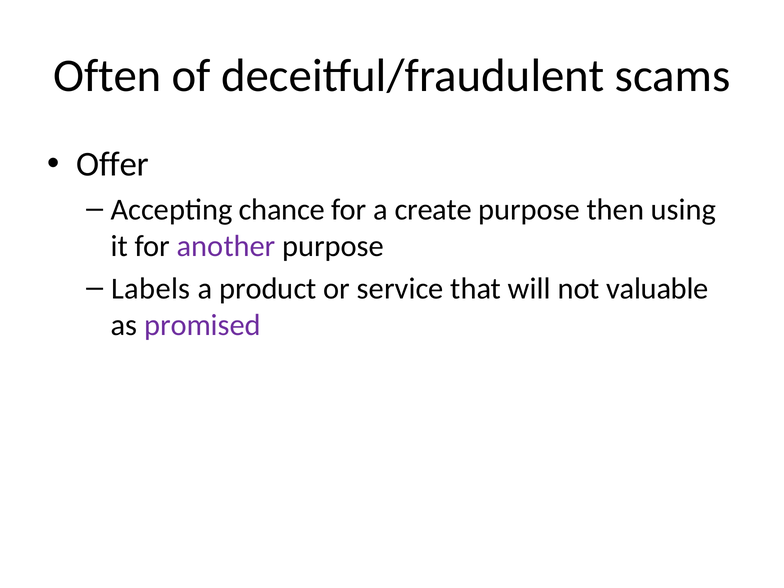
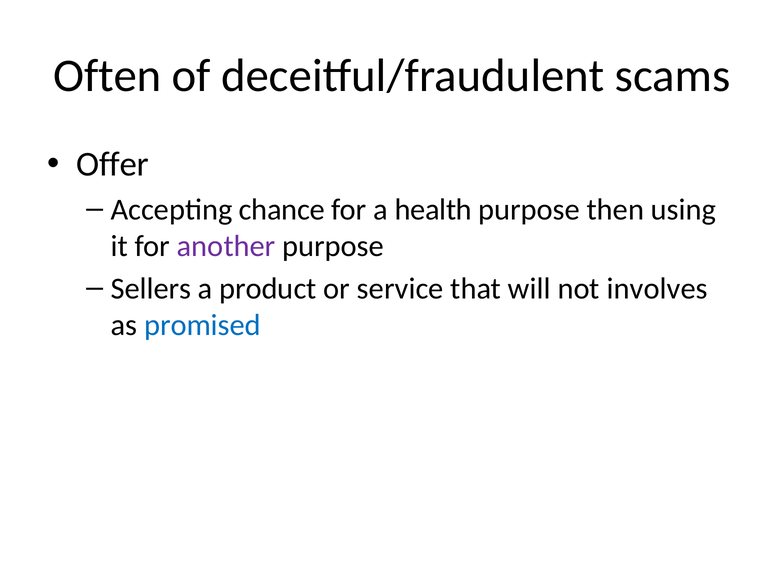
create: create -> health
Labels: Labels -> Sellers
valuable: valuable -> involves
promised colour: purple -> blue
